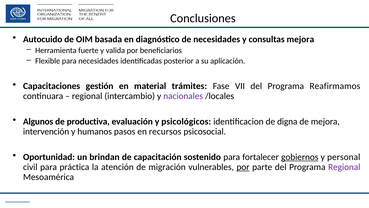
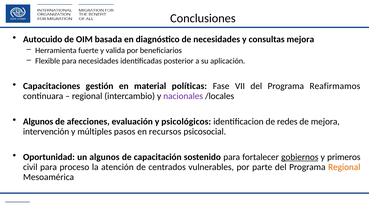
trámites: trámites -> políticas
productiva: productiva -> afecciones
digna: digna -> redes
humanos: humanos -> múltiples
un brindan: brindan -> algunos
personal: personal -> primeros
práctica: práctica -> proceso
migración: migración -> centrados
por at (243, 167) underline: present -> none
Regional at (344, 167) colour: purple -> orange
